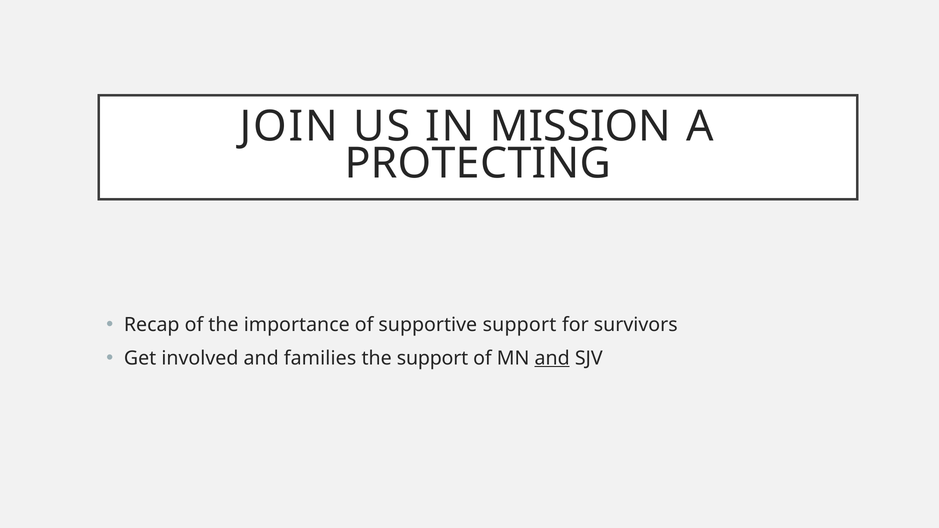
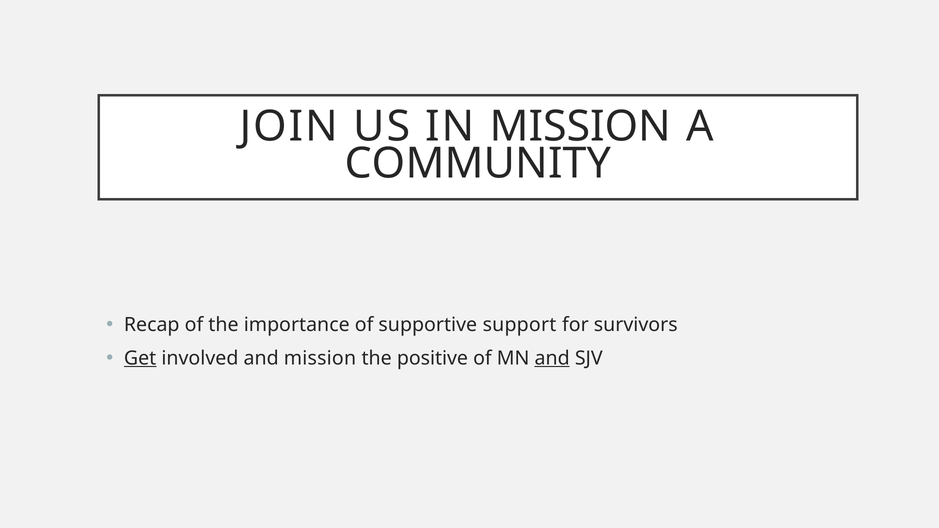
PROTECTING: PROTECTING -> COMMUNITY
Get underline: none -> present
and families: families -> mission
the support: support -> positive
